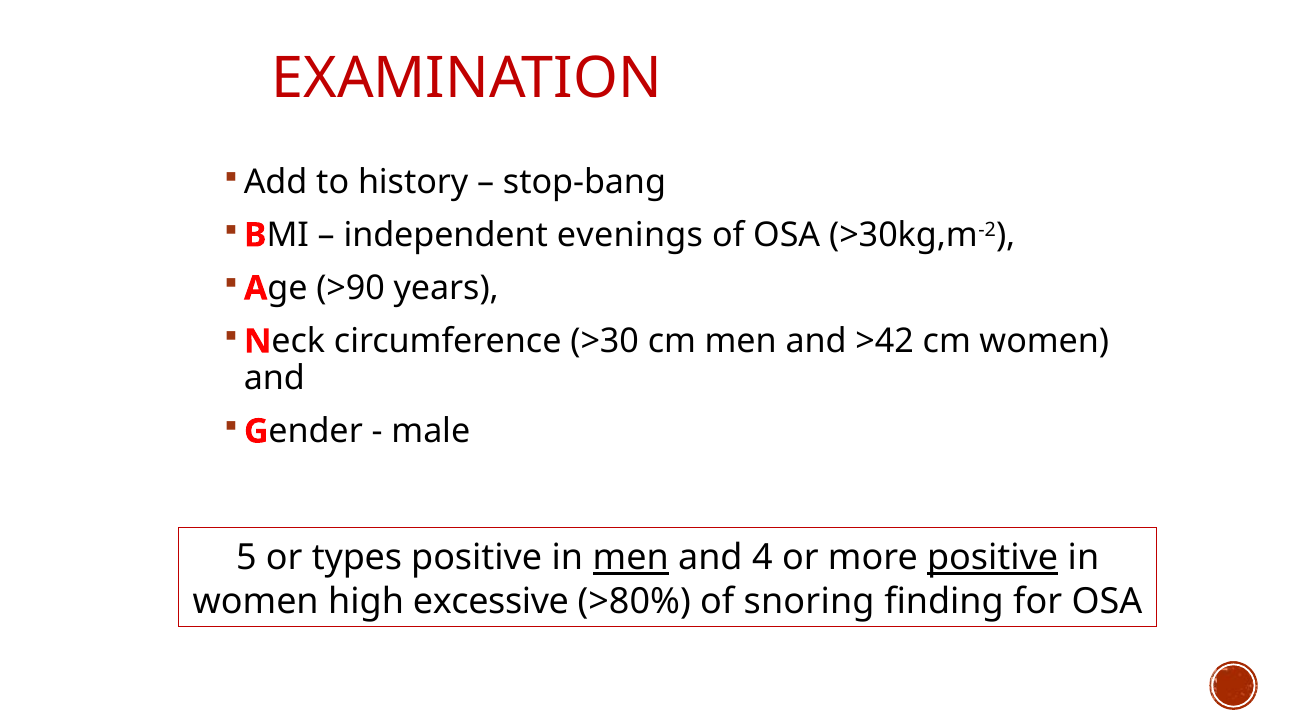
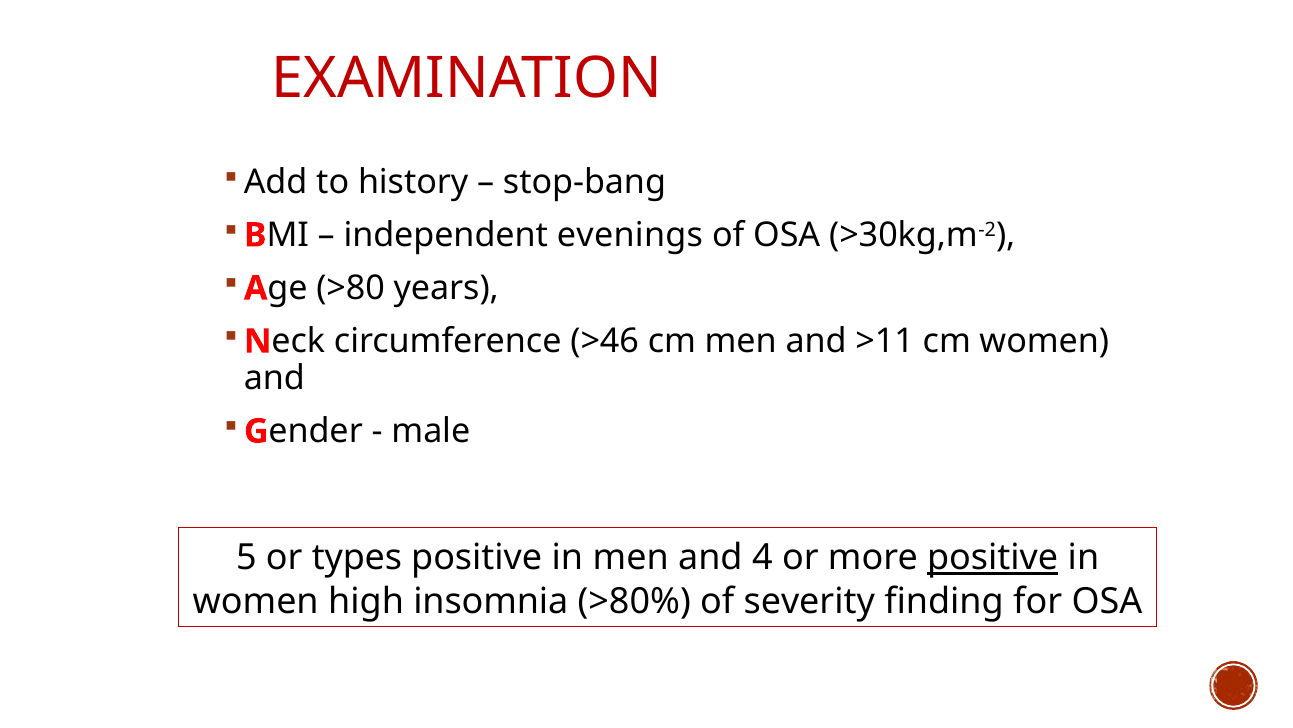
>90: >90 -> >80
>30: >30 -> >46
>42: >42 -> >11
men at (631, 558) underline: present -> none
excessive: excessive -> insomnia
snoring: snoring -> severity
